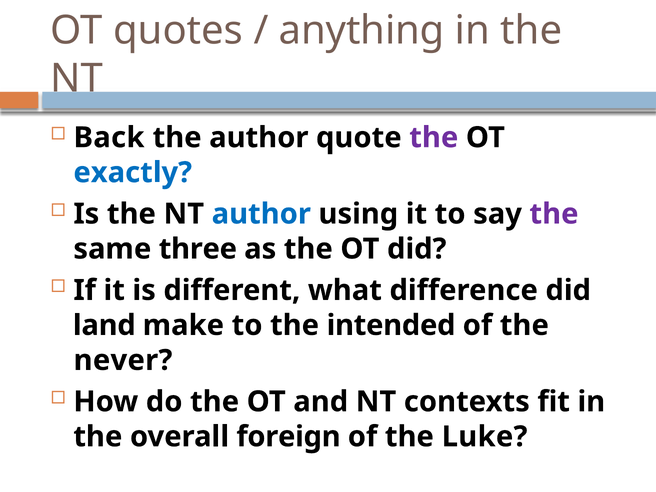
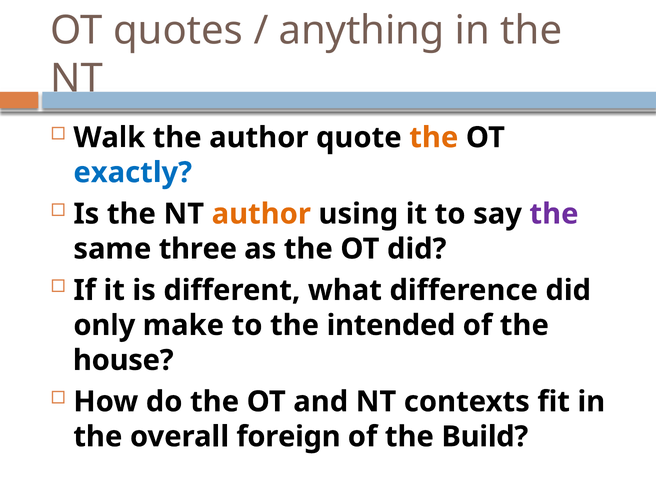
Back: Back -> Walk
the at (434, 138) colour: purple -> orange
author at (261, 214) colour: blue -> orange
land: land -> only
never: never -> house
Luke: Luke -> Build
